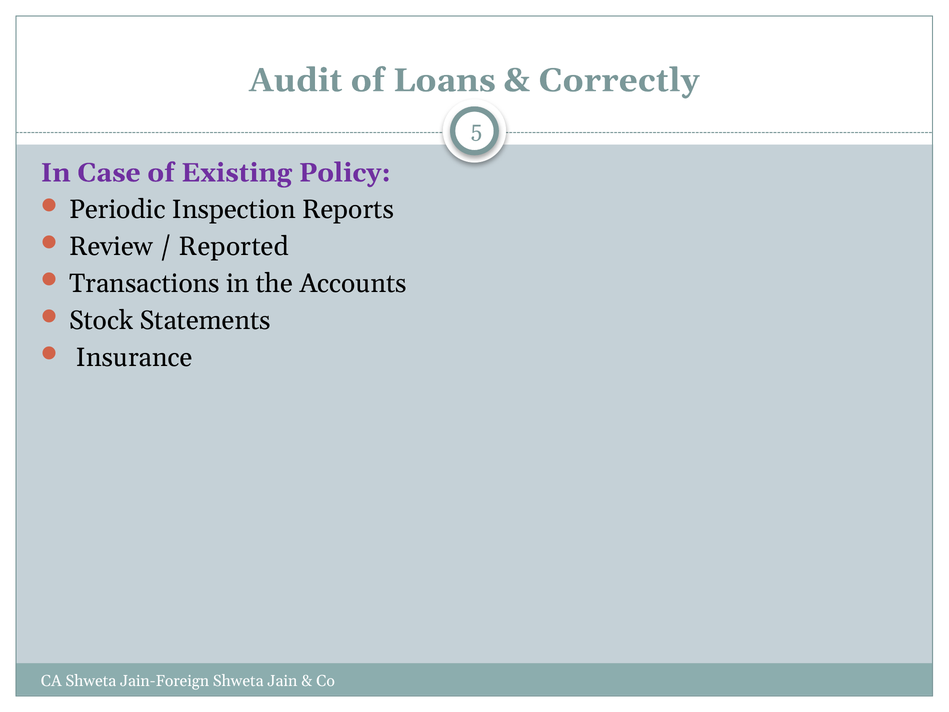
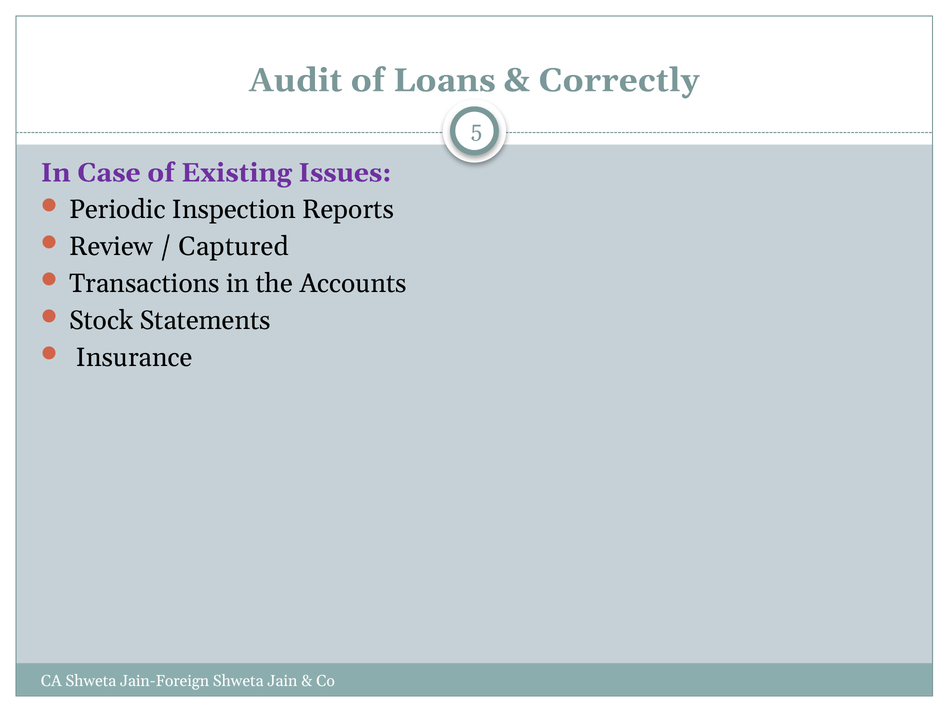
Policy: Policy -> Issues
Reported: Reported -> Captured
